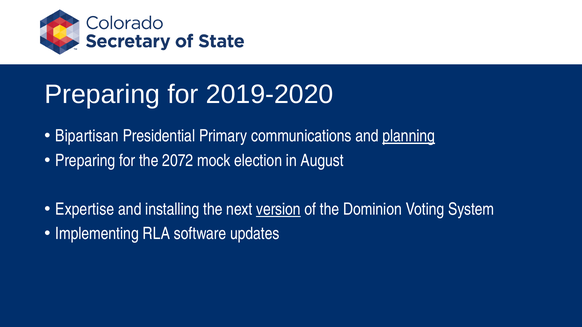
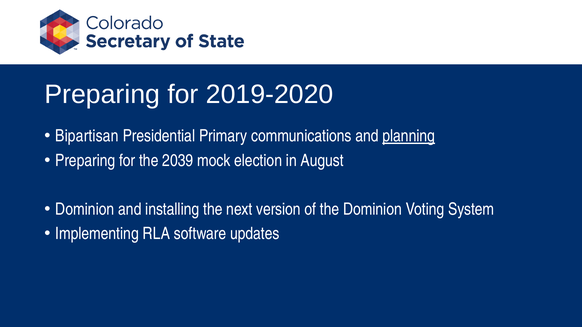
2072: 2072 -> 2039
Expertise at (85, 209): Expertise -> Dominion
version underline: present -> none
